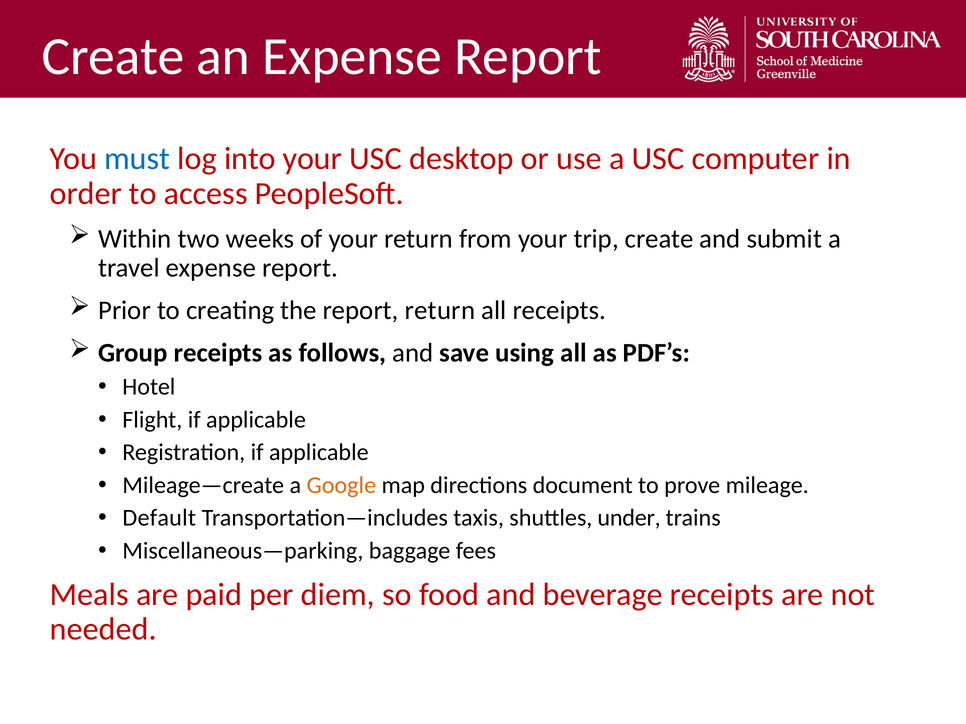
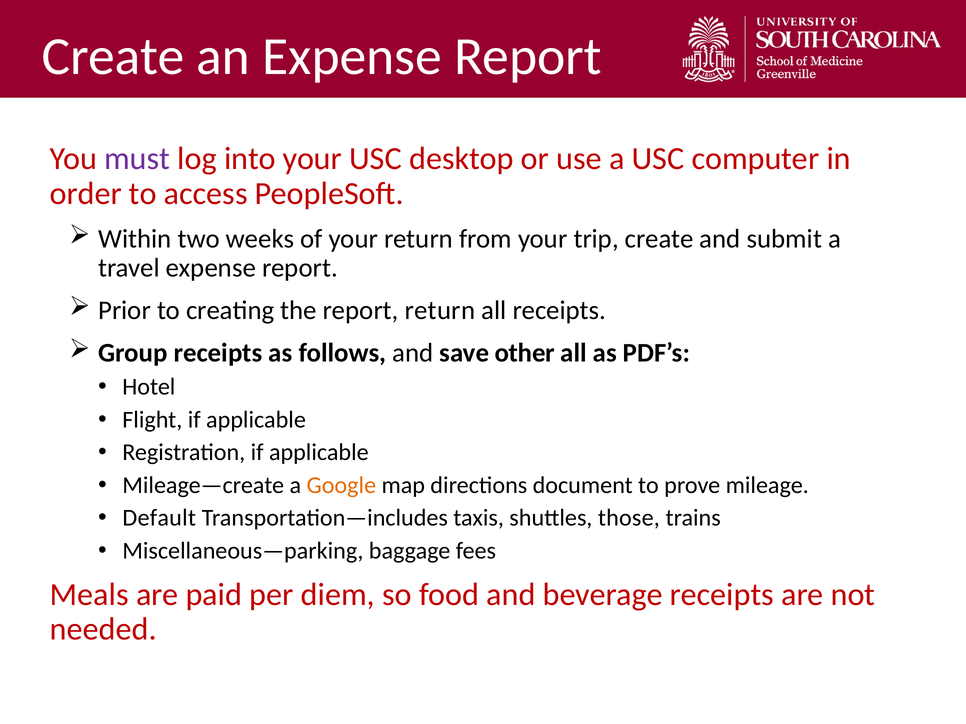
must colour: blue -> purple
using: using -> other
under: under -> those
